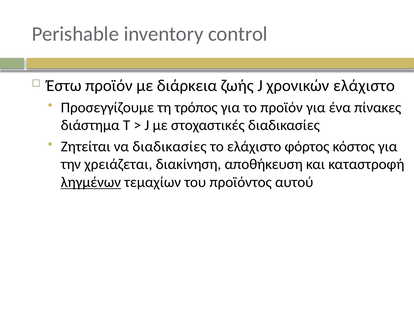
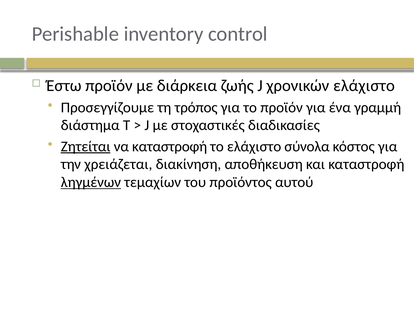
πίνακες: πίνακες -> γραμμή
Ζητείται underline: none -> present
να διαδικασίες: διαδικασίες -> καταστροφή
φόρτος: φόρτος -> σύνολα
